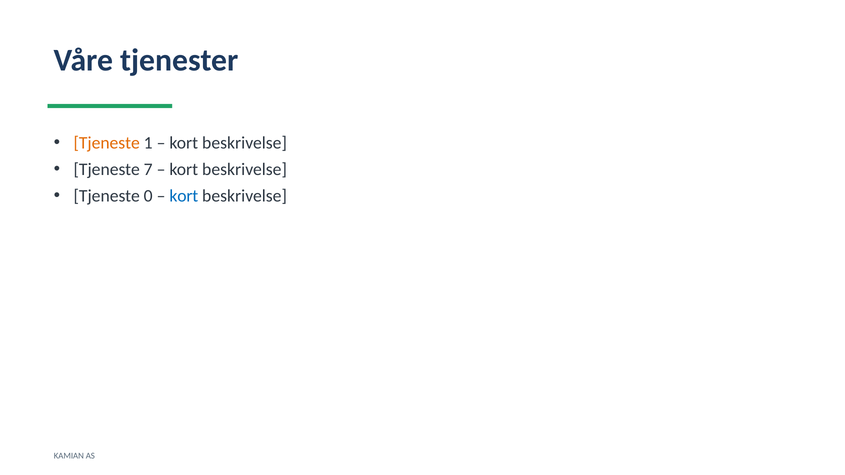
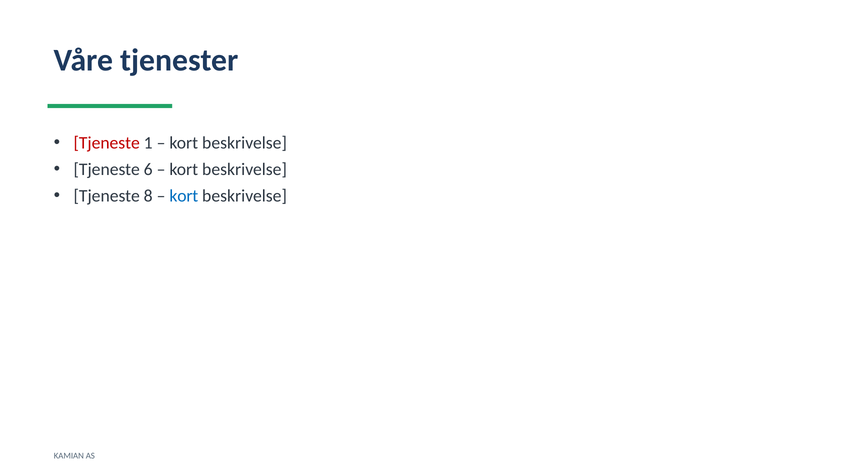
Tjeneste at (107, 143) colour: orange -> red
7: 7 -> 6
0: 0 -> 8
